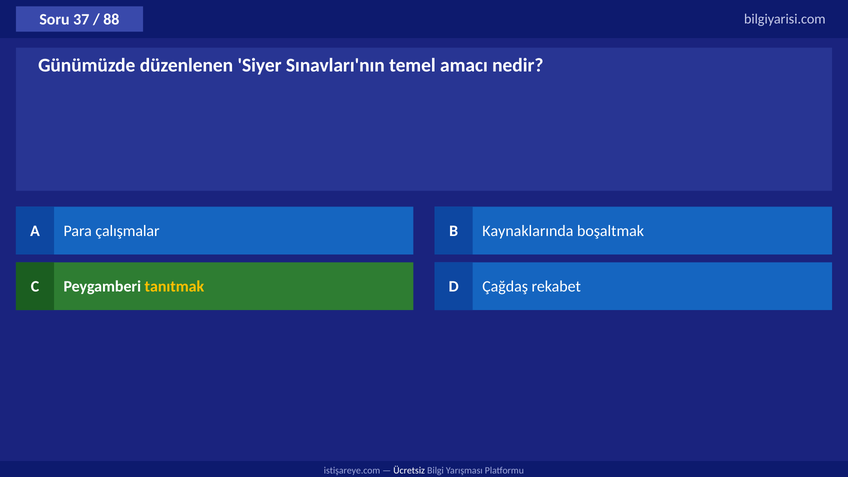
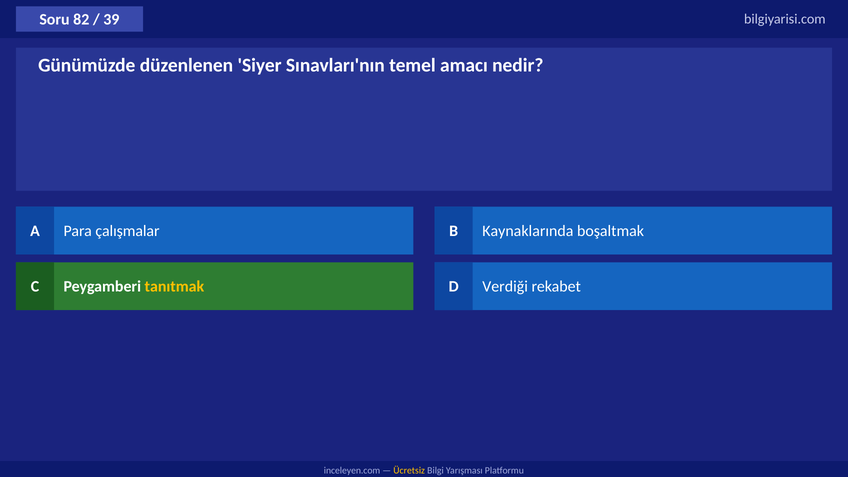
37: 37 -> 82
88: 88 -> 39
Çağdaş: Çağdaş -> Verdiği
istişareye.com: istişareye.com -> inceleyen.com
Ücretsiz colour: white -> yellow
